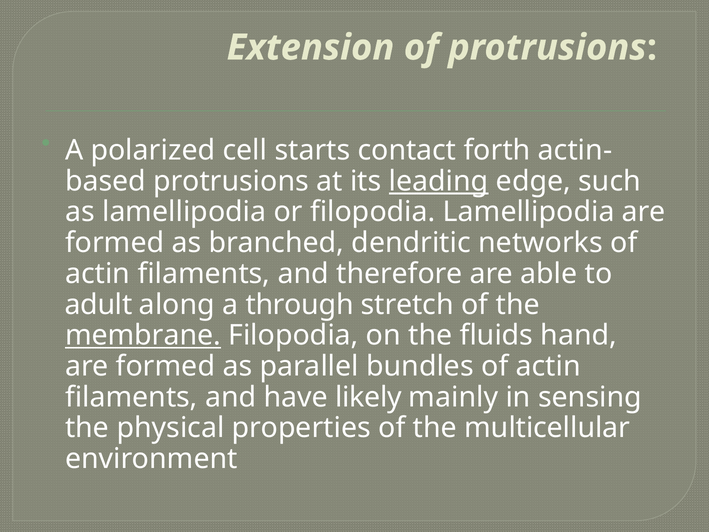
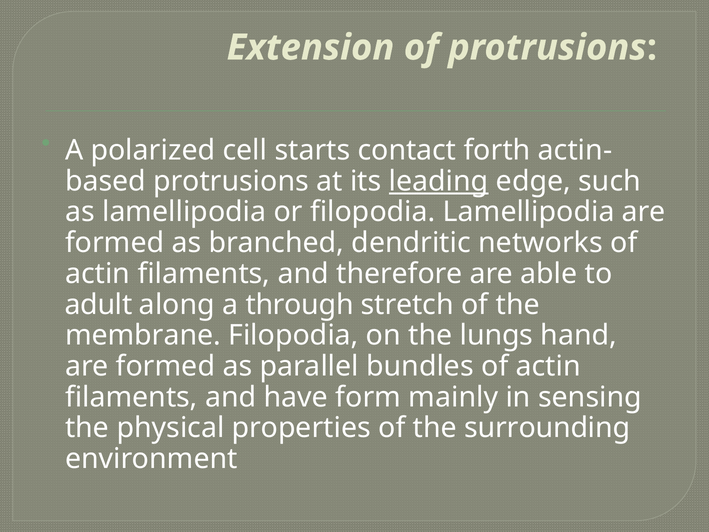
membrane underline: present -> none
fluids: fluids -> lungs
likely: likely -> form
multicellular: multicellular -> surrounding
